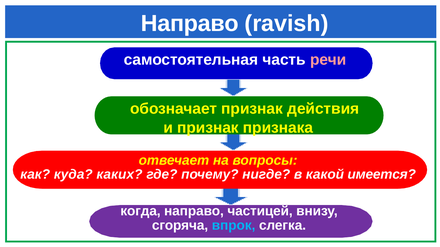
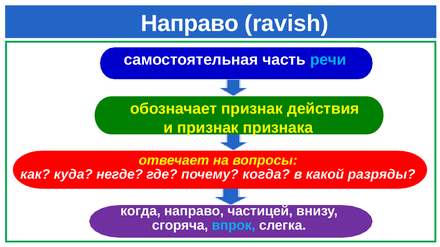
речи colour: pink -> light blue
каких: каких -> негде
почему нигде: нигде -> когда
имеется: имеется -> разряды
